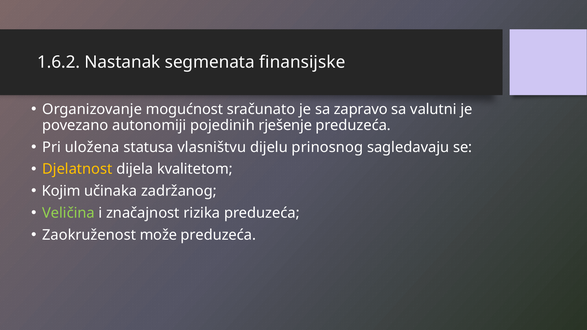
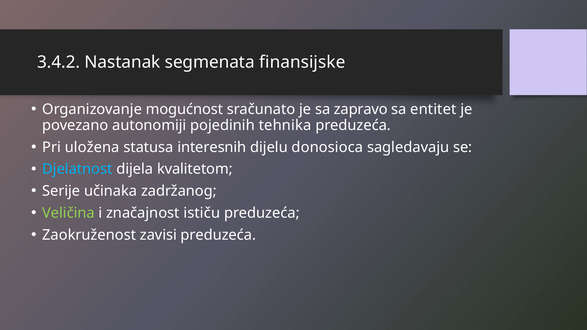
1.6.2: 1.6.2 -> 3.4.2
valutni: valutni -> entitet
rješenje: rješenje -> tehnika
vlasništvu: vlasništvu -> interesnih
prinosnog: prinosnog -> donosioca
Djelatnost colour: yellow -> light blue
Kojim: Kojim -> Serije
rizika: rizika -> ističu
može: može -> zavisi
